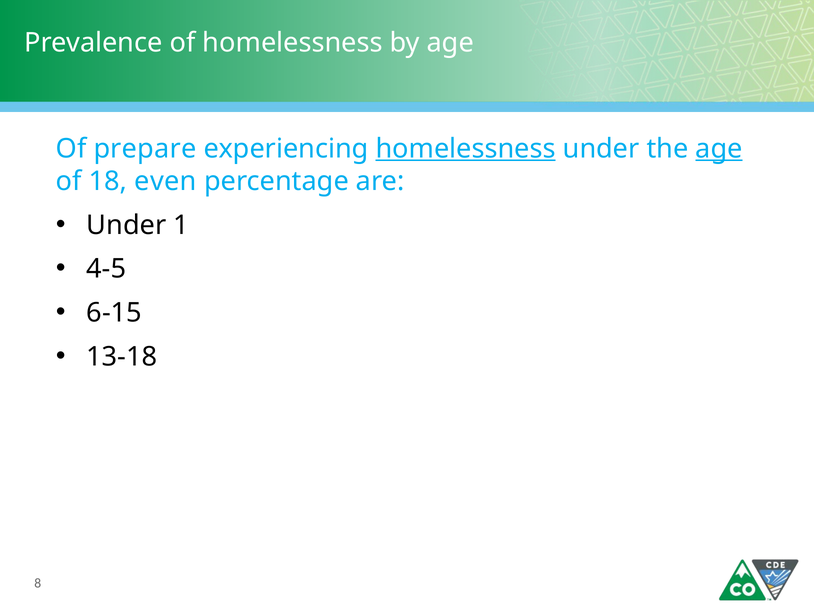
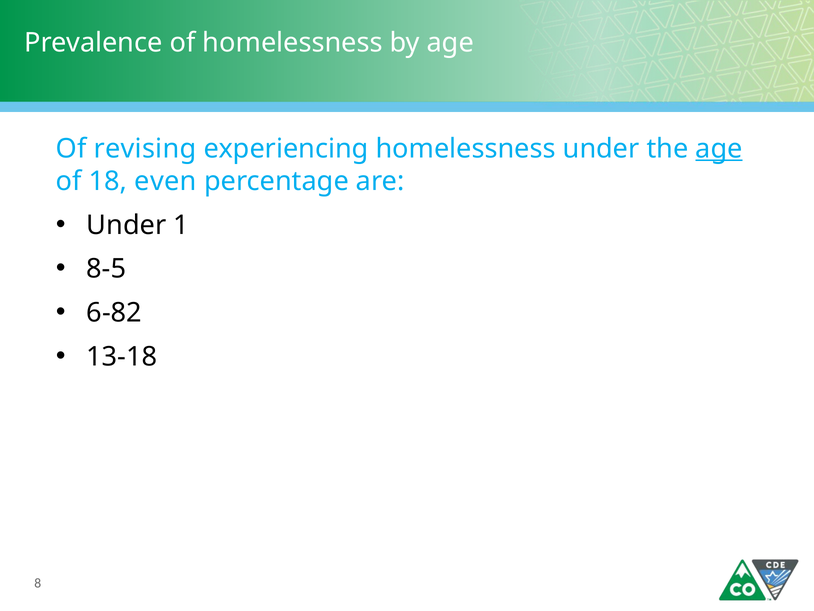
prepare: prepare -> revising
homelessness at (466, 148) underline: present -> none
4-5: 4-5 -> 8-5
6-15: 6-15 -> 6-82
